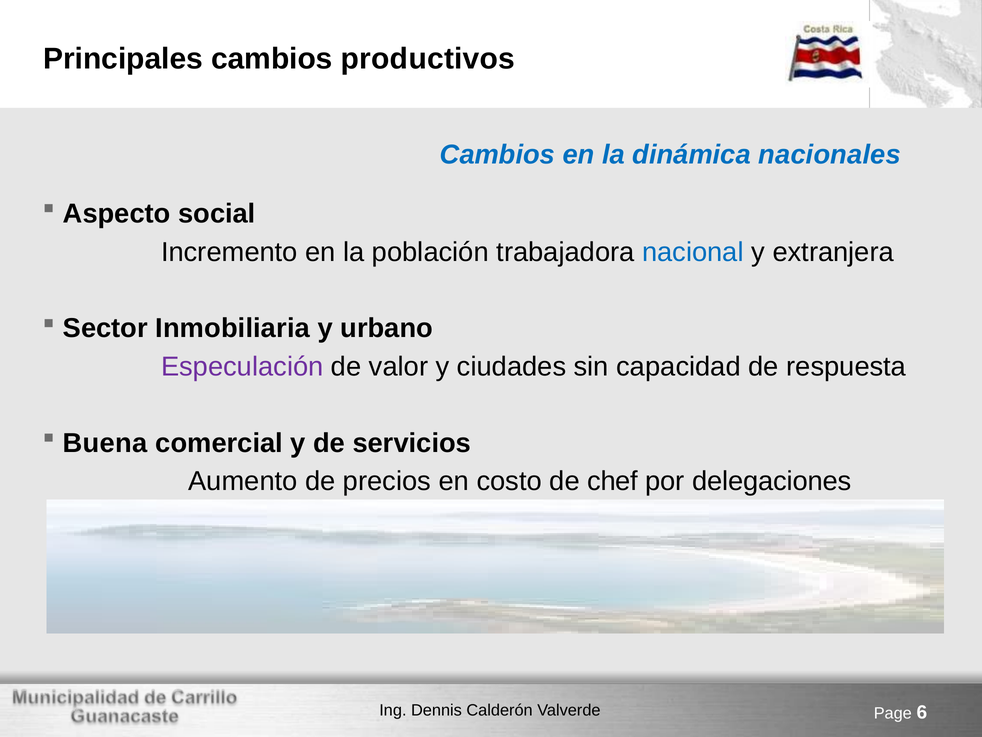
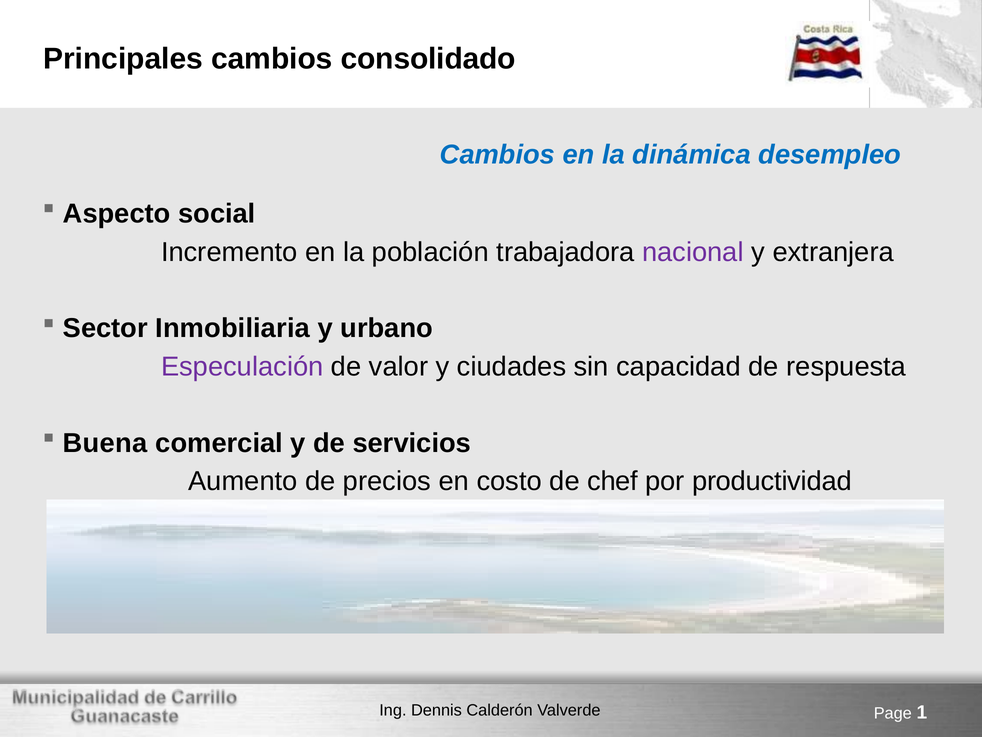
productivos: productivos -> consolidado
nacionales: nacionales -> desempleo
nacional colour: blue -> purple
delegaciones: delegaciones -> productividad
6: 6 -> 1
